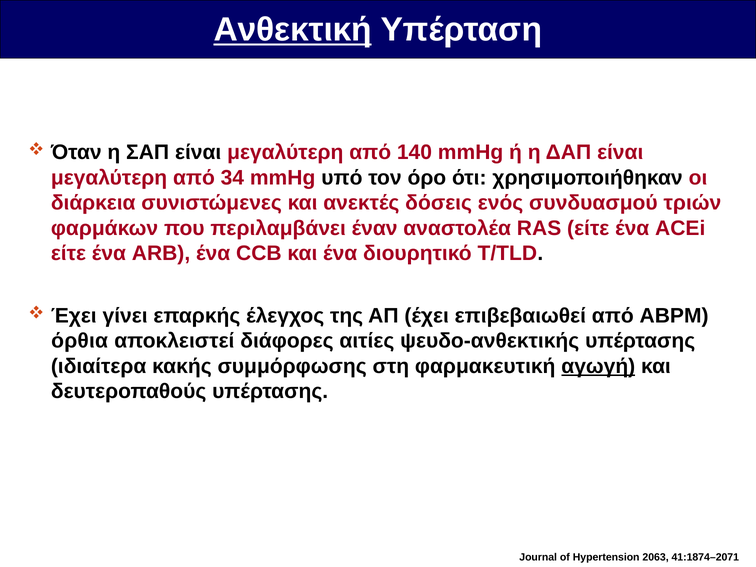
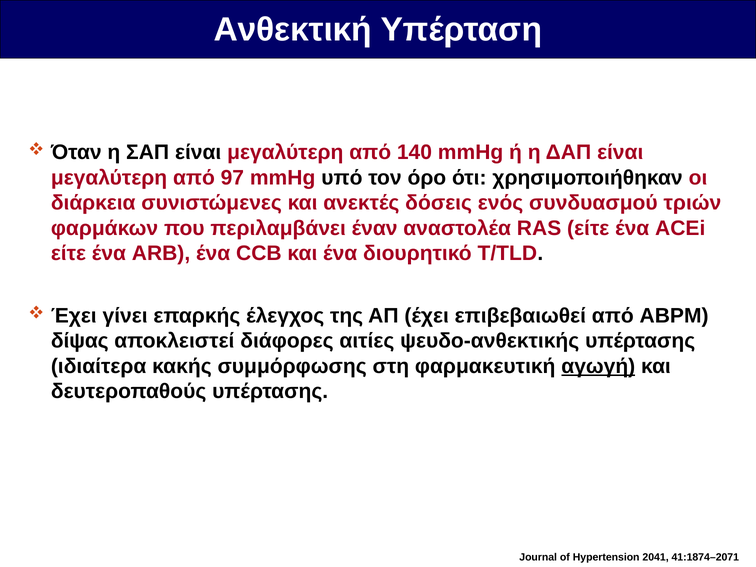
Ανθεκτική underline: present -> none
34: 34 -> 97
όρθια: όρθια -> δίψας
2063: 2063 -> 2041
